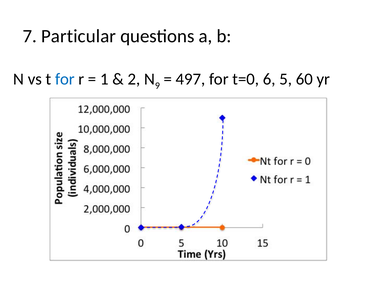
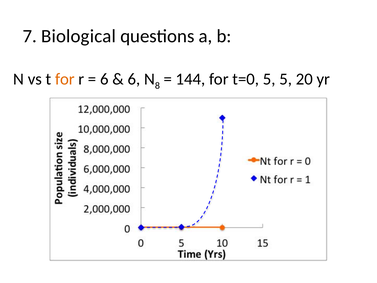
Particular: Particular -> Biological
for at (65, 79) colour: blue -> orange
1 at (104, 79): 1 -> 6
2 at (134, 79): 2 -> 6
9: 9 -> 8
497: 497 -> 144
t=0 6: 6 -> 5
60: 60 -> 20
